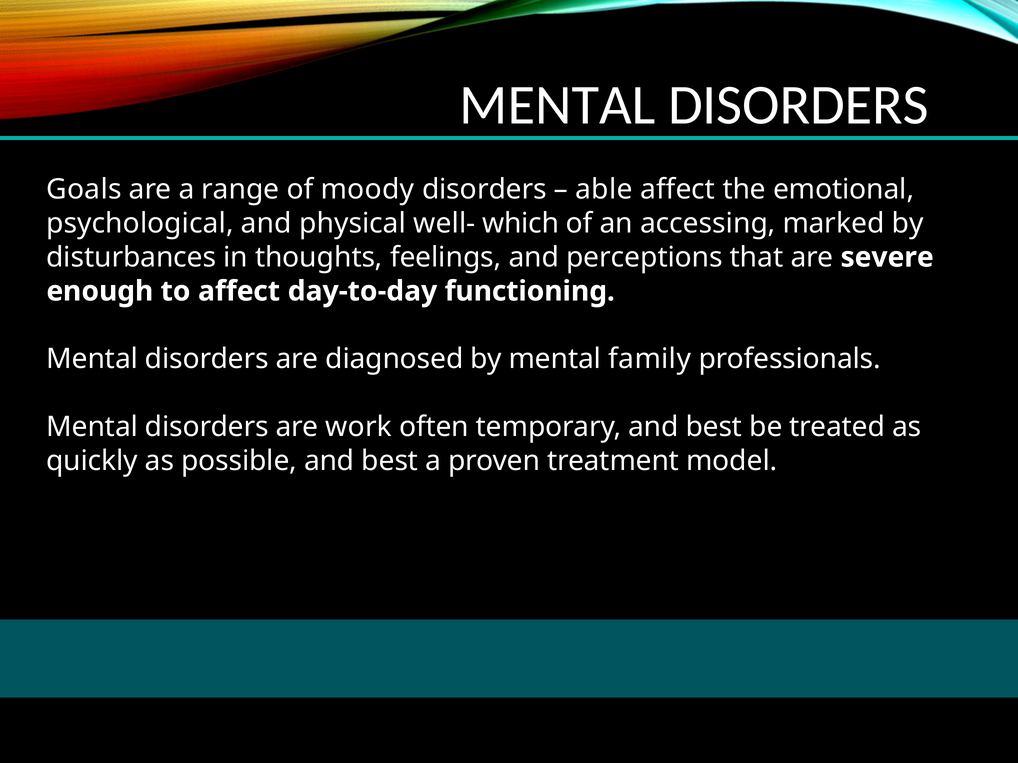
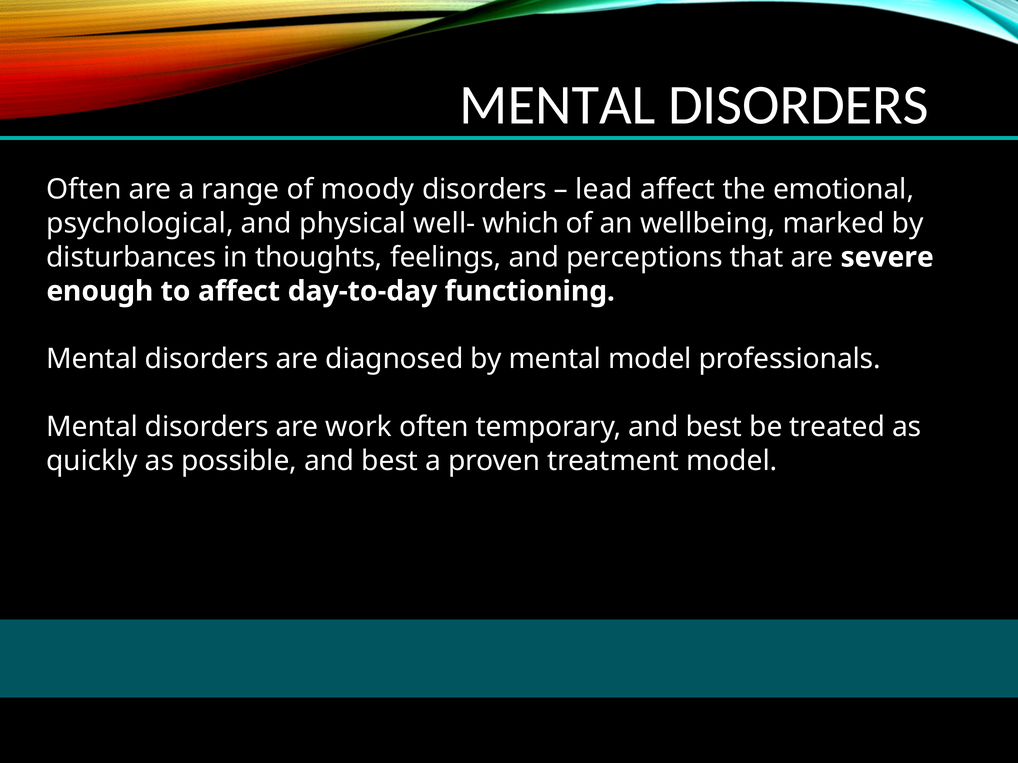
Goals at (84, 190): Goals -> Often
able: able -> lead
accessing: accessing -> wellbeing
mental family: family -> model
